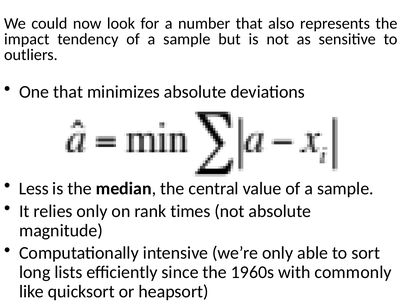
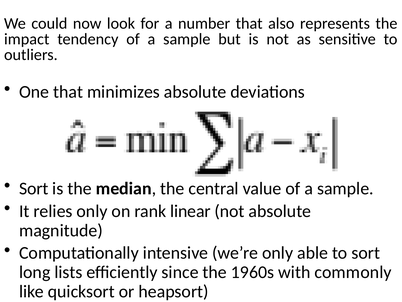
Less at (34, 188): Less -> Sort
times: times -> linear
